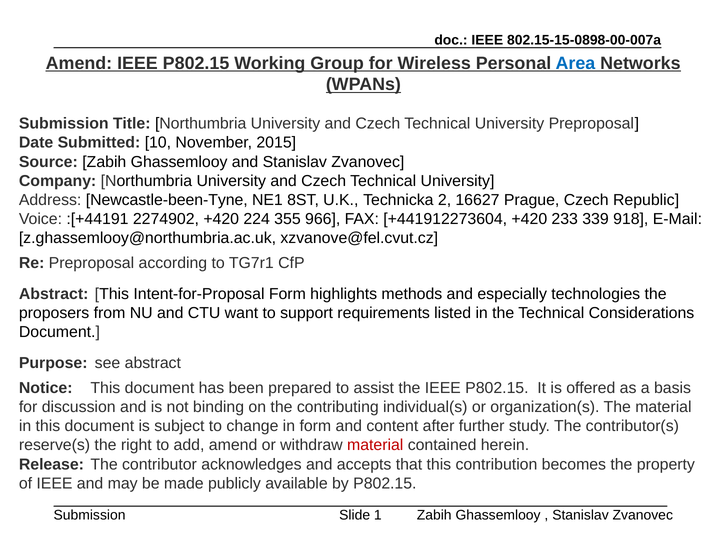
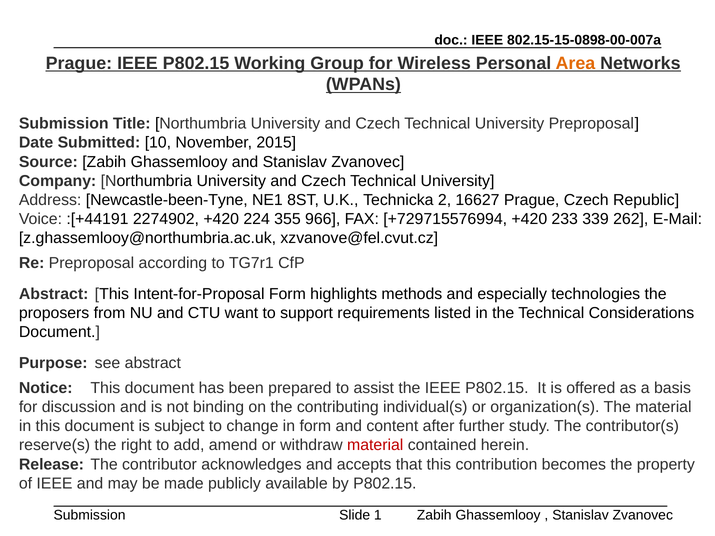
Amend at (79, 63): Amend -> Prague
Area colour: blue -> orange
+441912273604: +441912273604 -> +729715576994
918: 918 -> 262
